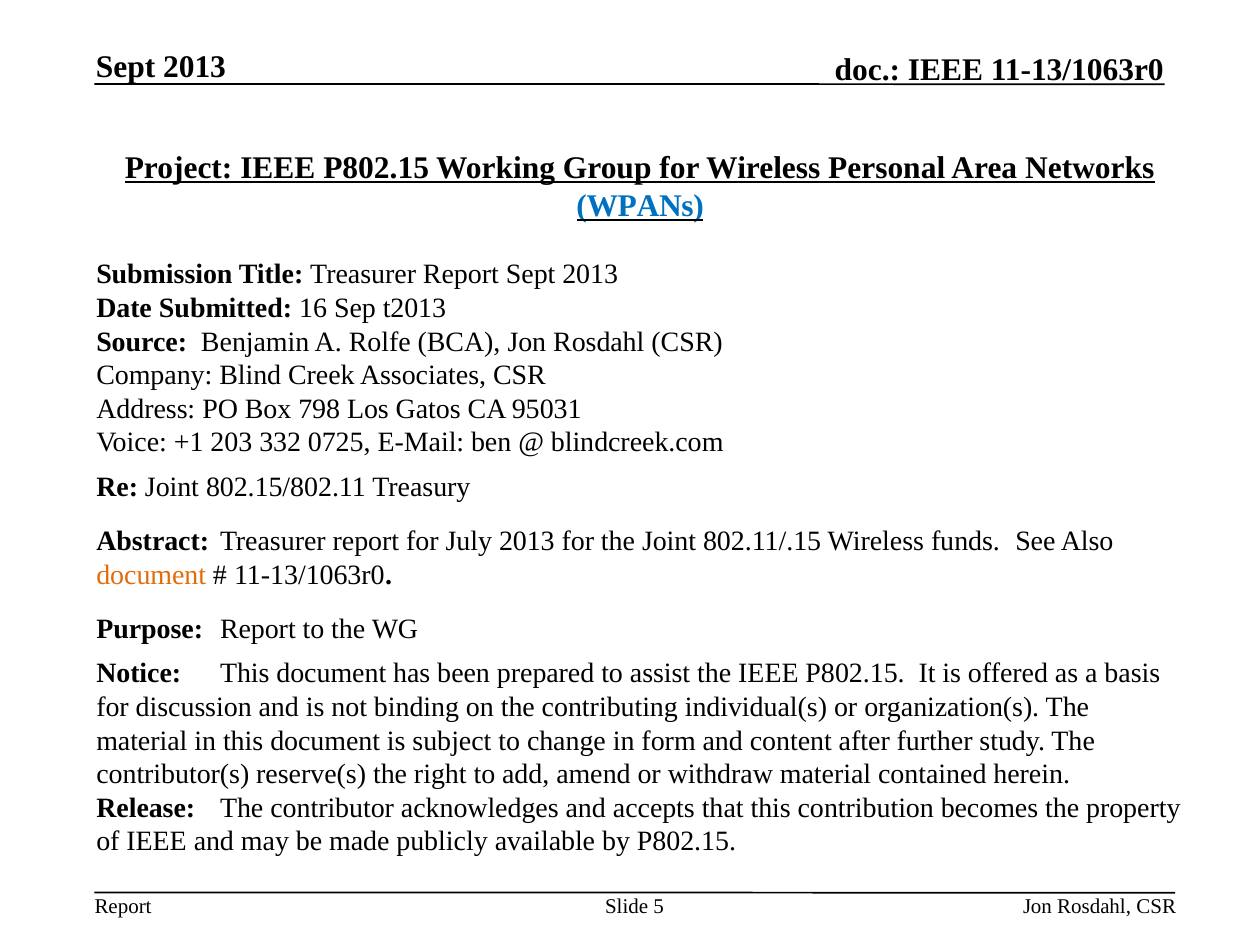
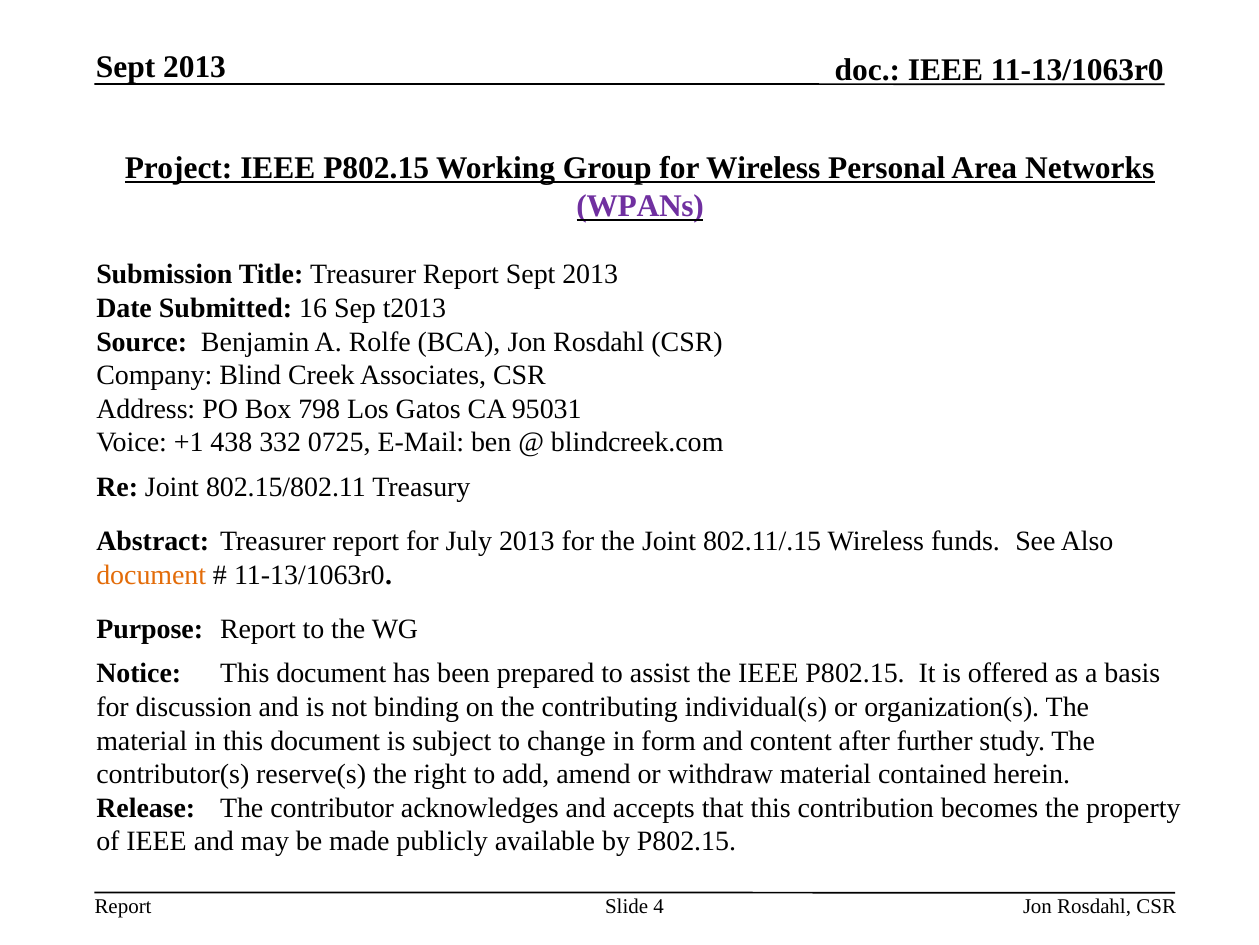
WPANs colour: blue -> purple
203: 203 -> 438
5: 5 -> 4
